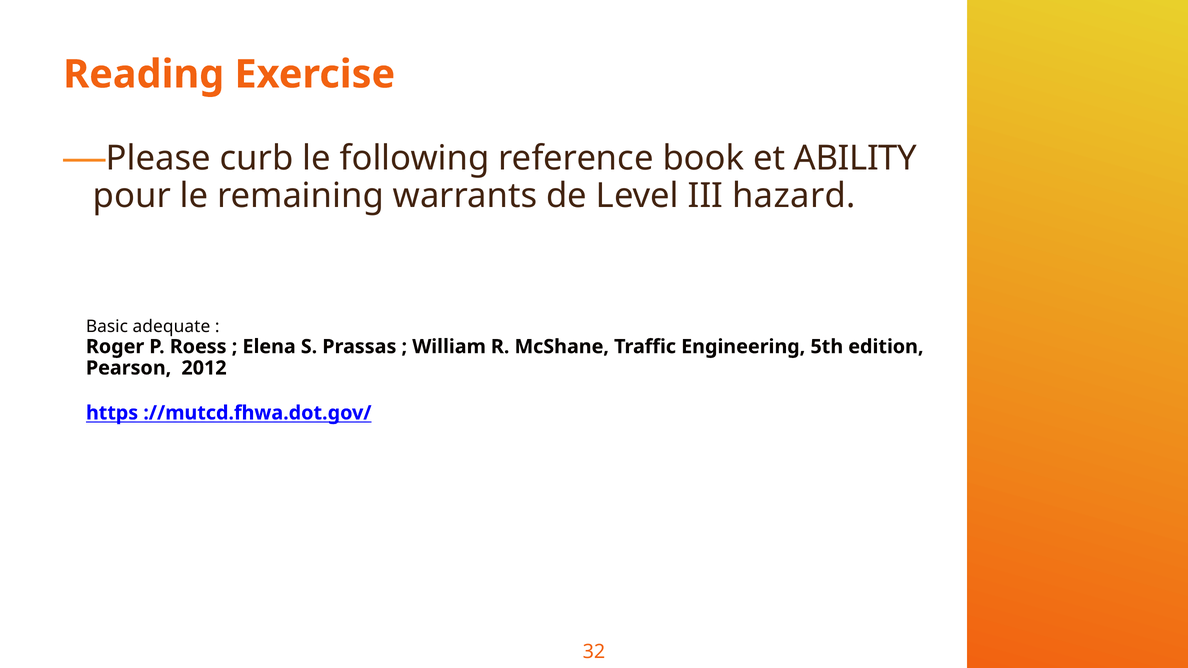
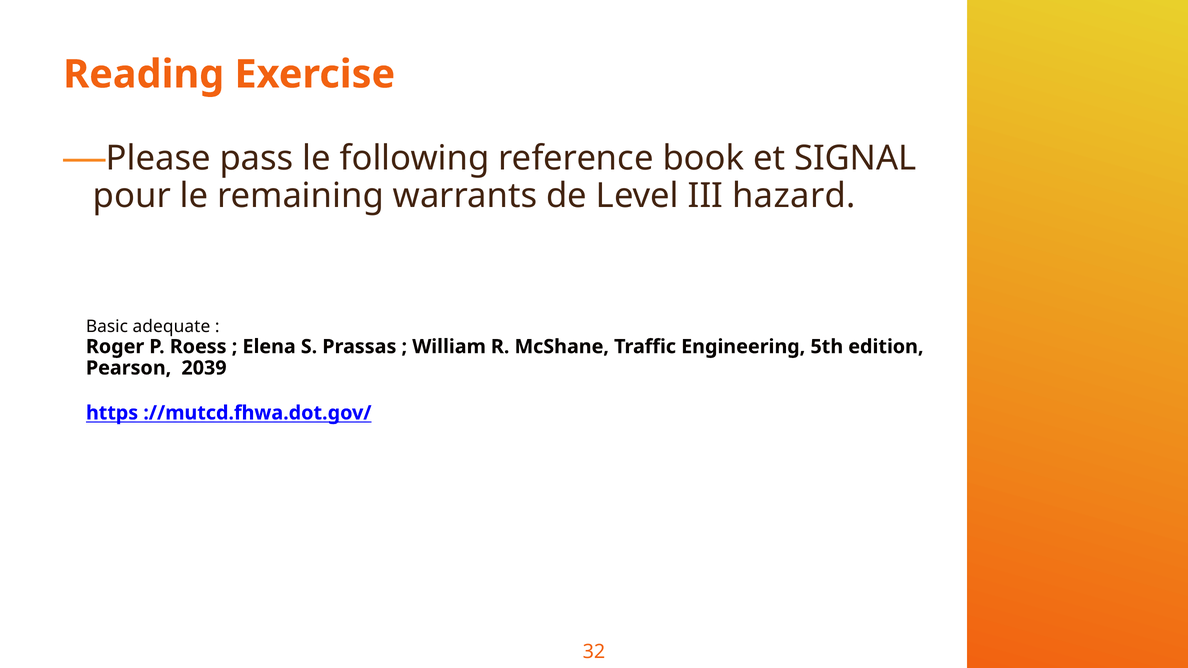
curb: curb -> pass
ABILITY: ABILITY -> SIGNAL
2012: 2012 -> 2039
